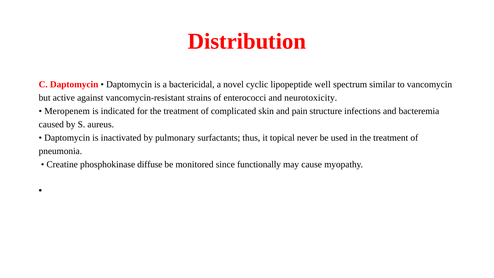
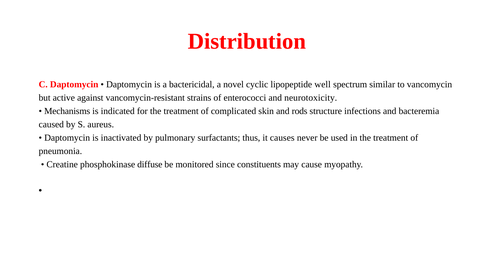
Meropenem: Meropenem -> Mechanisms
pain: pain -> rods
topical: topical -> causes
functionally: functionally -> constituents
